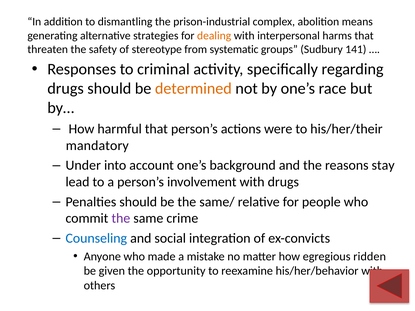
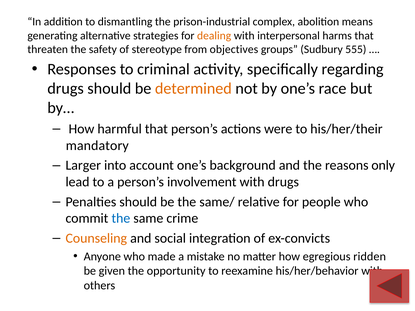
systematic: systematic -> objectives
141: 141 -> 555
Under: Under -> Larger
stay: stay -> only
the at (121, 219) colour: purple -> blue
Counseling colour: blue -> orange
